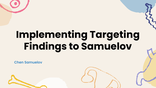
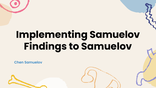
Implementing Targeting: Targeting -> Samuelov
